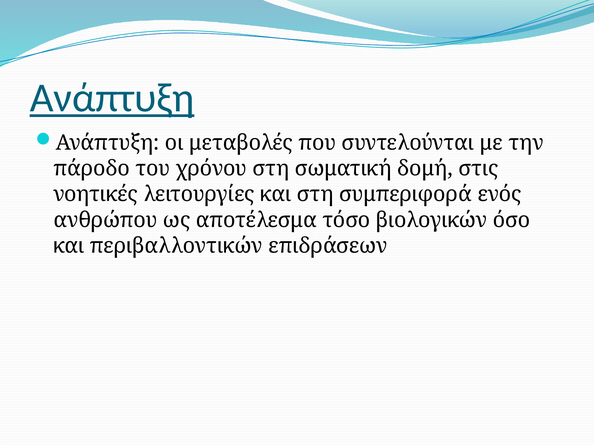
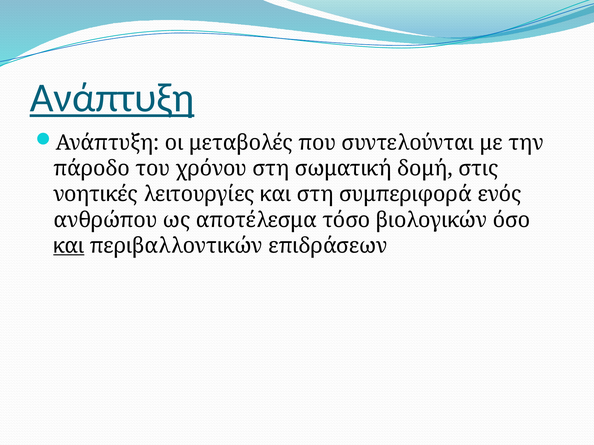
και at (69, 246) underline: none -> present
